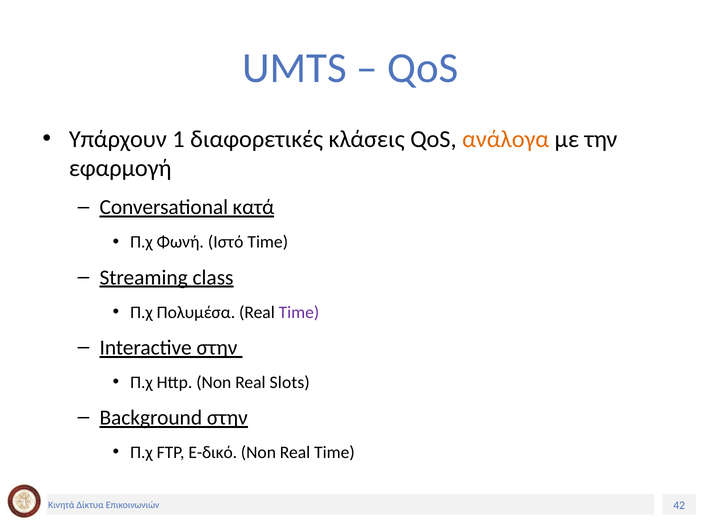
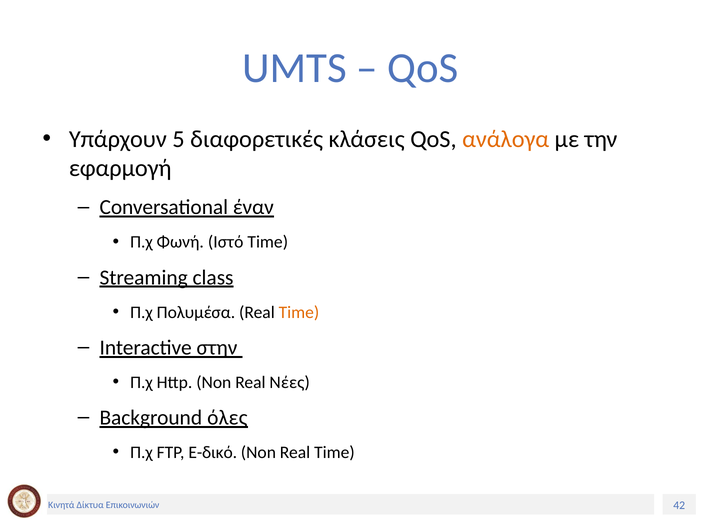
1: 1 -> 5
κατά: κατά -> έναν
Time at (299, 312) colour: purple -> orange
Slots: Slots -> Νέες
Background στην: στην -> όλες
